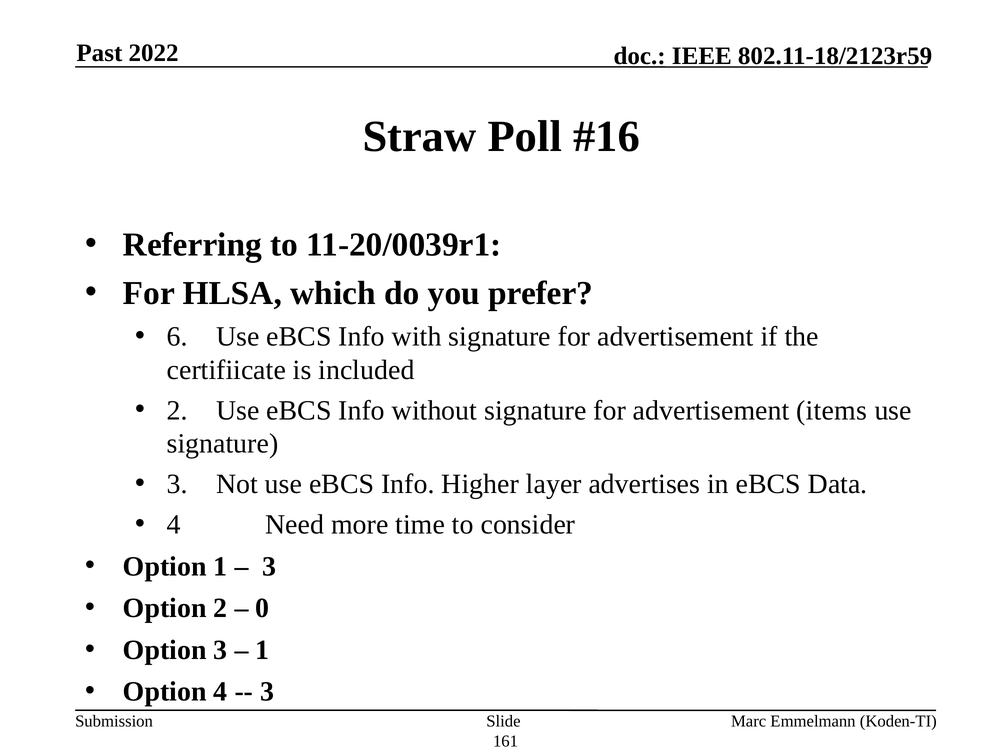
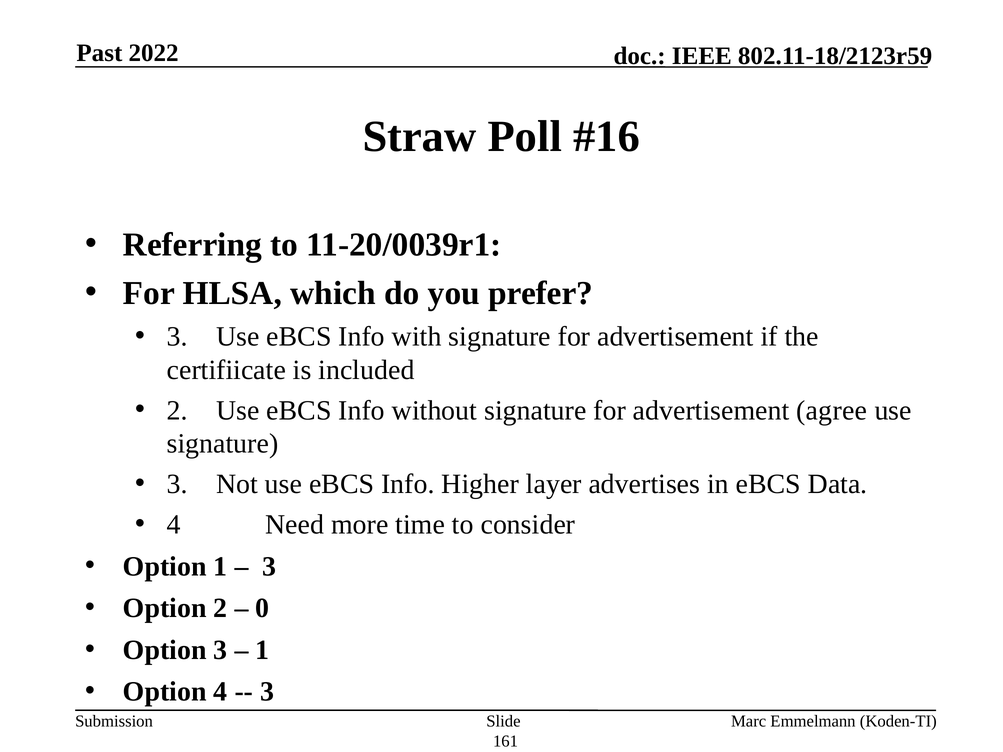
6 at (177, 337): 6 -> 3
items: items -> agree
